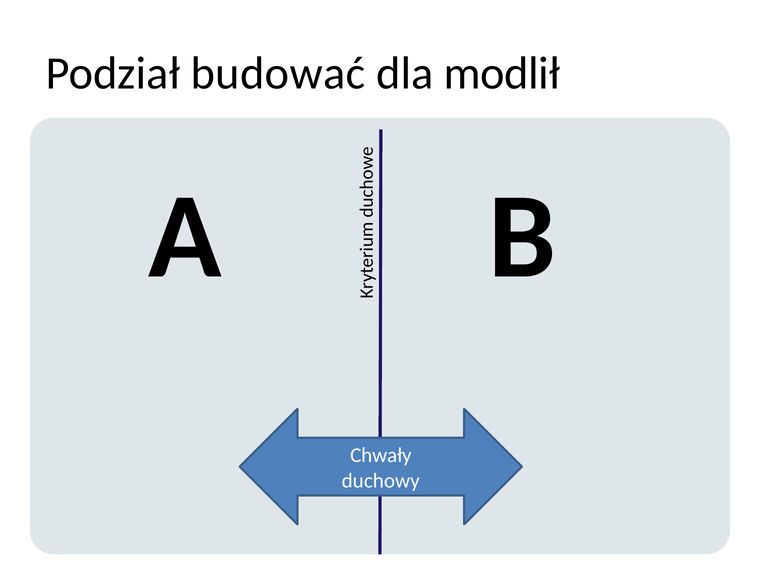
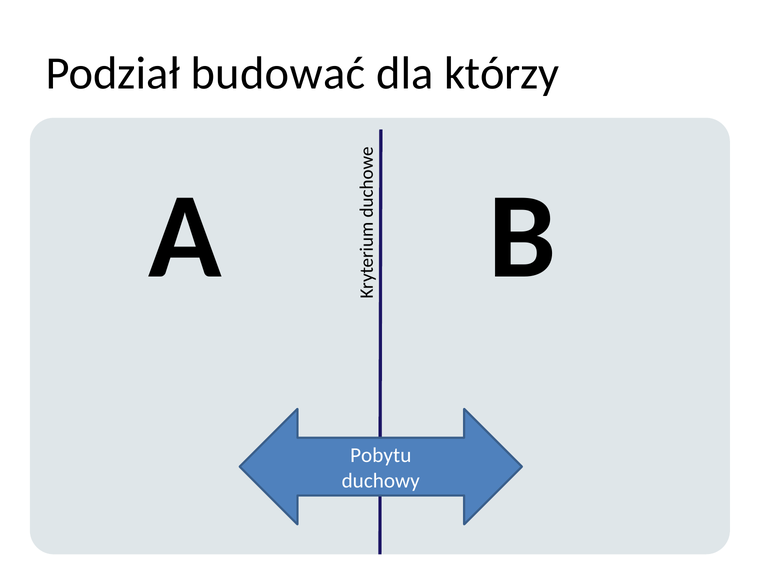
modlił: modlił -> którzy
Chwały: Chwały -> Pobytu
